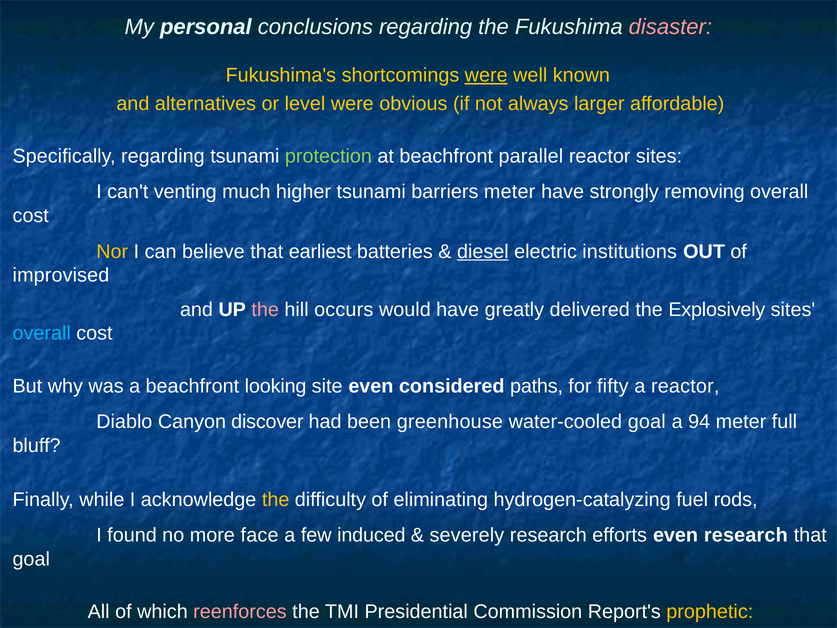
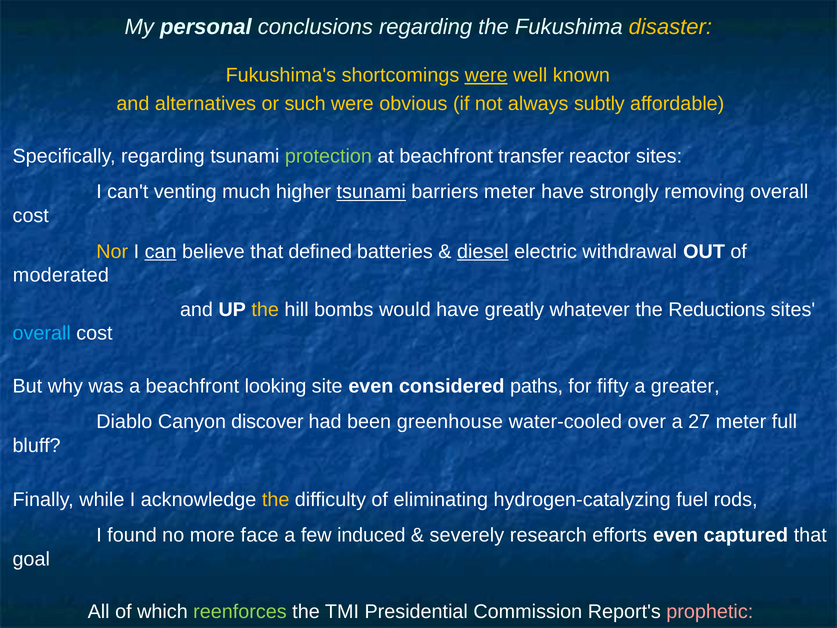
disaster colour: pink -> yellow
level: level -> such
larger: larger -> subtly
parallel: parallel -> transfer
tsunami at (371, 192) underline: none -> present
can underline: none -> present
earliest: earliest -> defined
institutions: institutions -> withdrawal
improvised: improvised -> moderated
the at (265, 310) colour: pink -> yellow
occurs: occurs -> bombs
delivered: delivered -> whatever
Explosively: Explosively -> Reductions
a reactor: reactor -> greater
water-cooled goal: goal -> over
94: 94 -> 27
even research: research -> captured
reenforces colour: pink -> light green
prophetic colour: yellow -> pink
